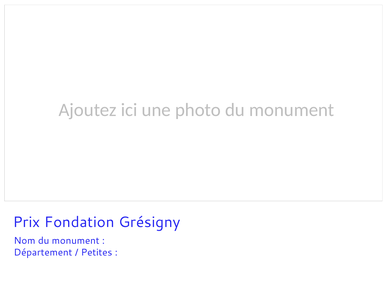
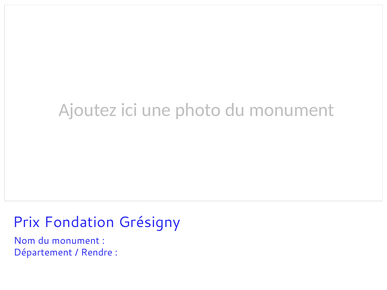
Petites: Petites -> Rendre
